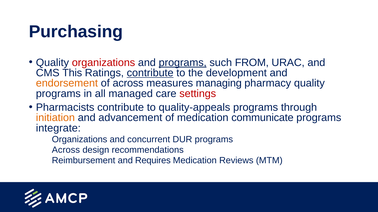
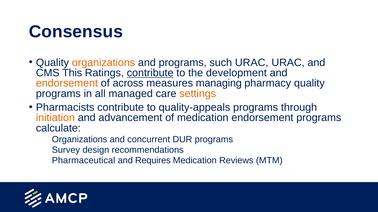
Purchasing: Purchasing -> Consensus
organizations at (104, 63) colour: red -> orange
programs at (183, 63) underline: present -> none
such FROM: FROM -> URAC
settings colour: red -> orange
medication communicate: communicate -> endorsement
integrate: integrate -> calculate
Across at (66, 150): Across -> Survey
Reimbursement: Reimbursement -> Pharmaceutical
